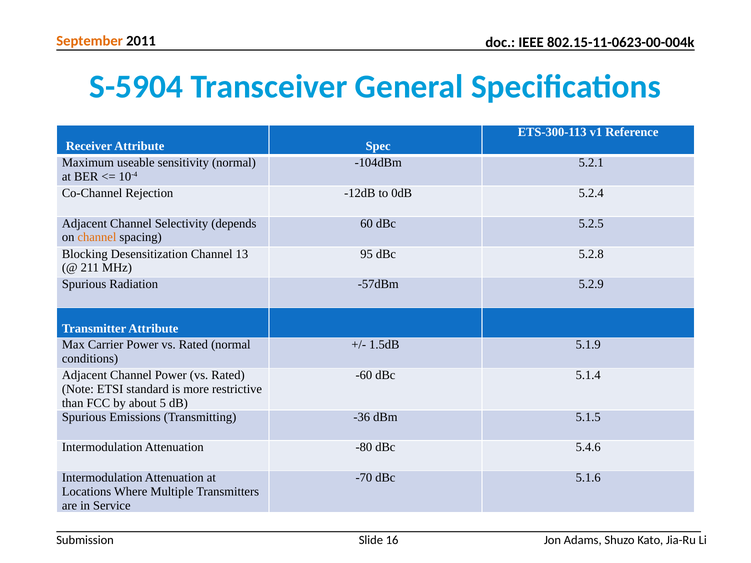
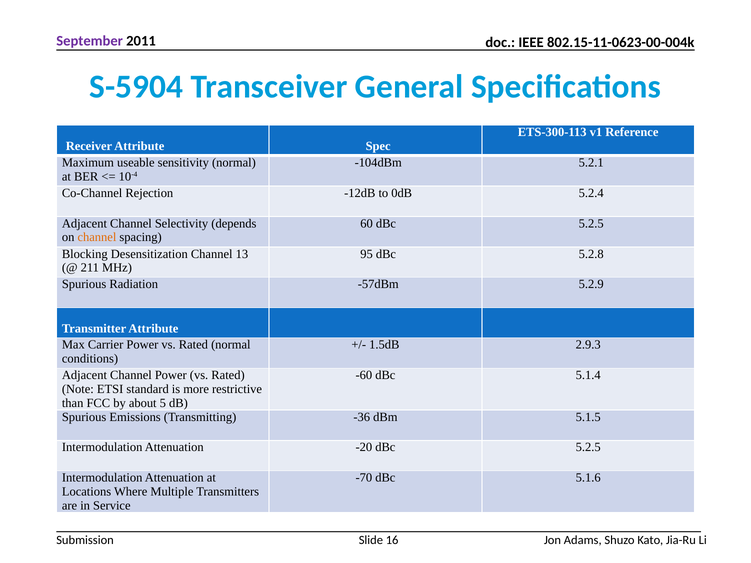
September colour: orange -> purple
5.1.9: 5.1.9 -> 2.9.3
-80: -80 -> -20
5.4.6 at (588, 448): 5.4.6 -> 5.2.5
